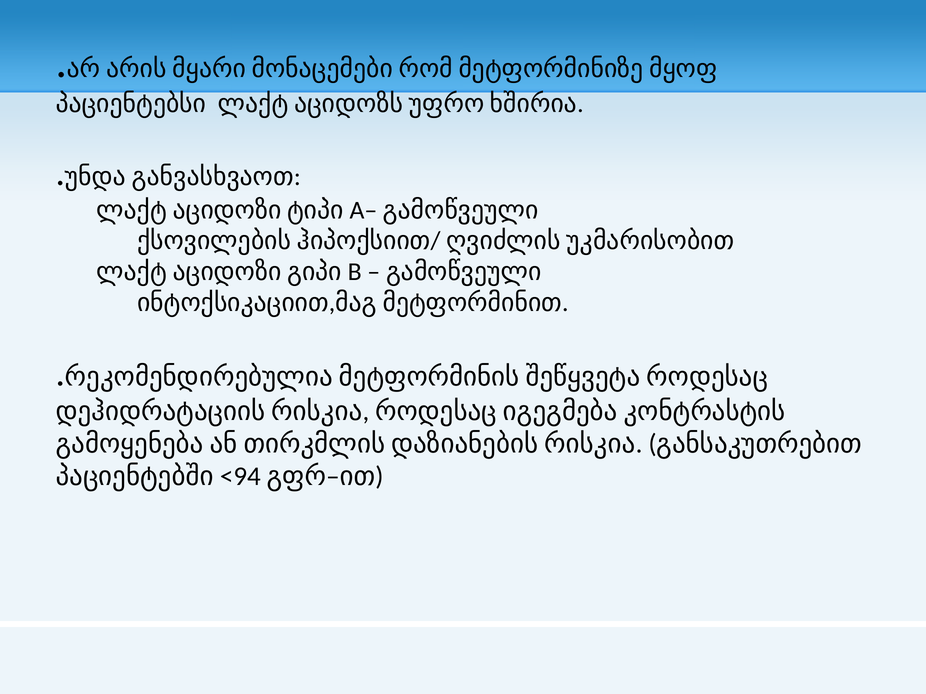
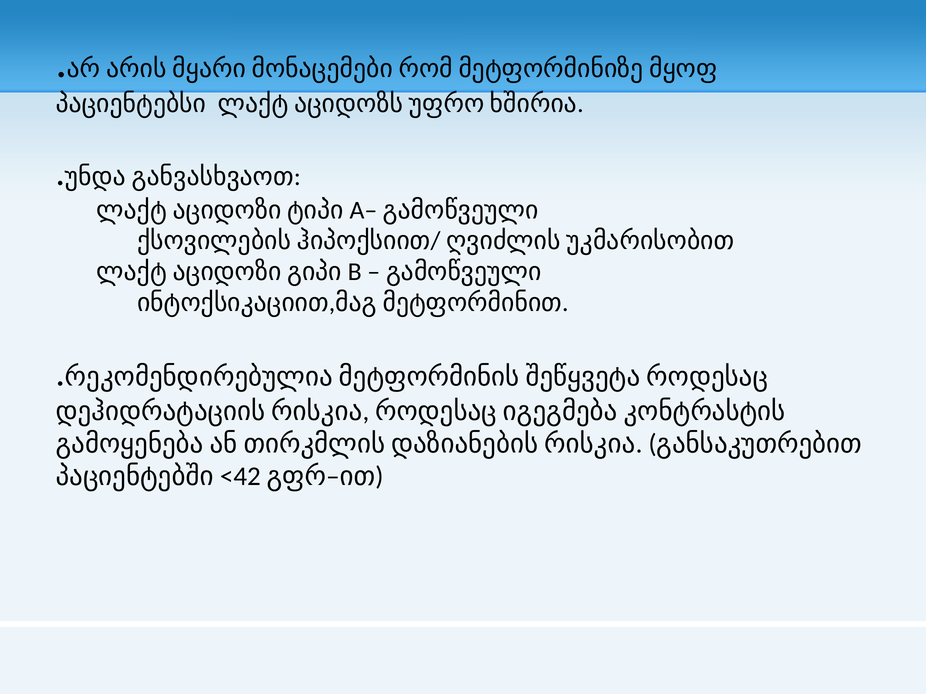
<94: <94 -> <42
